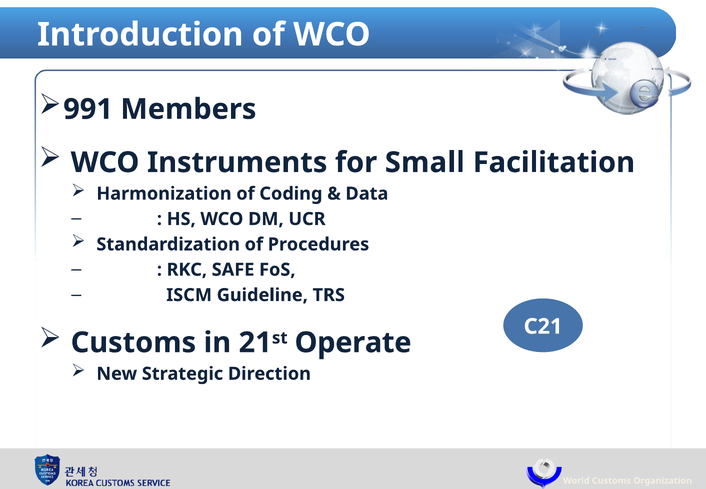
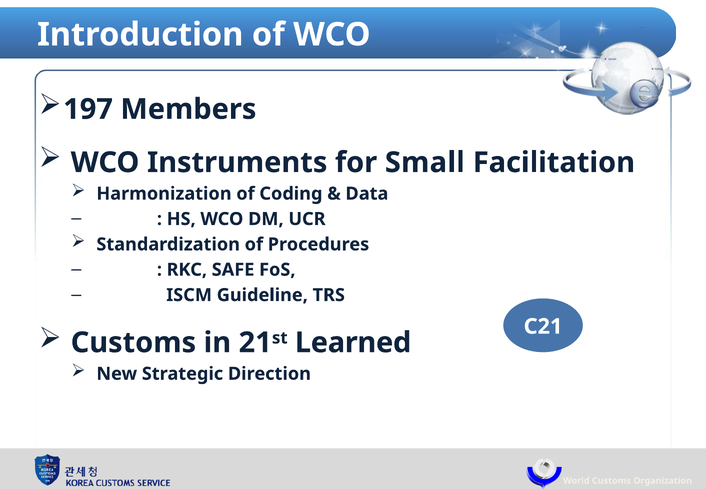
991: 991 -> 197
Operate: Operate -> Learned
